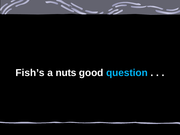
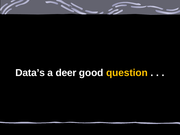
Fish’s: Fish’s -> Data’s
nuts: nuts -> deer
question at (127, 73) colour: light blue -> yellow
